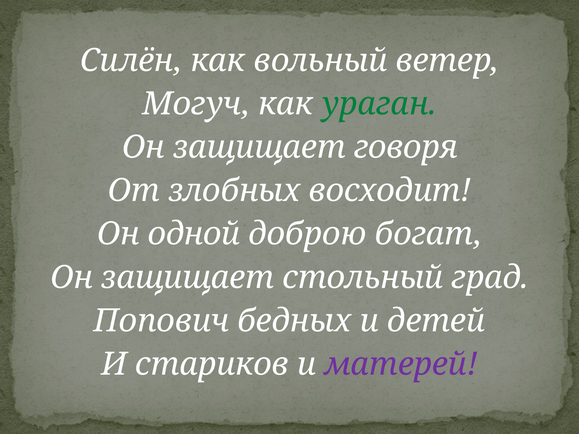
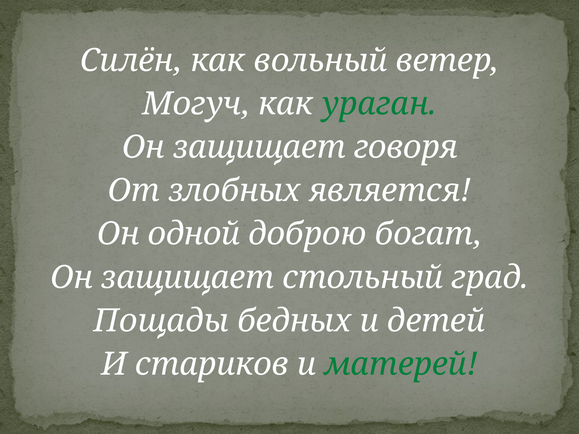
восходит: восходит -> является
Попович: Попович -> Пощады
матерей colour: purple -> green
